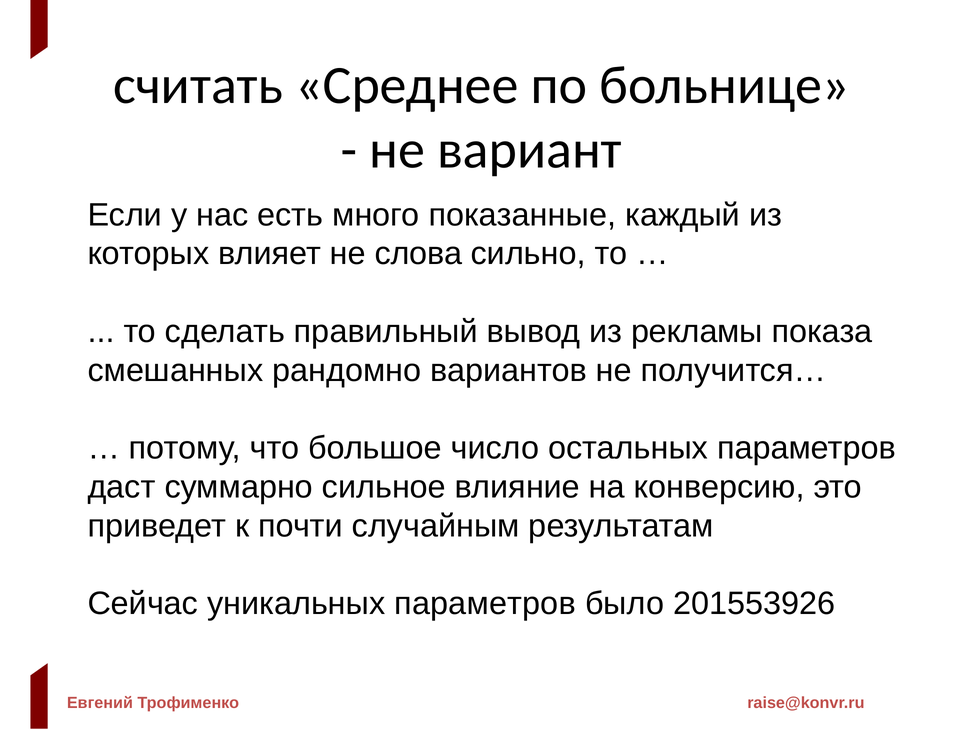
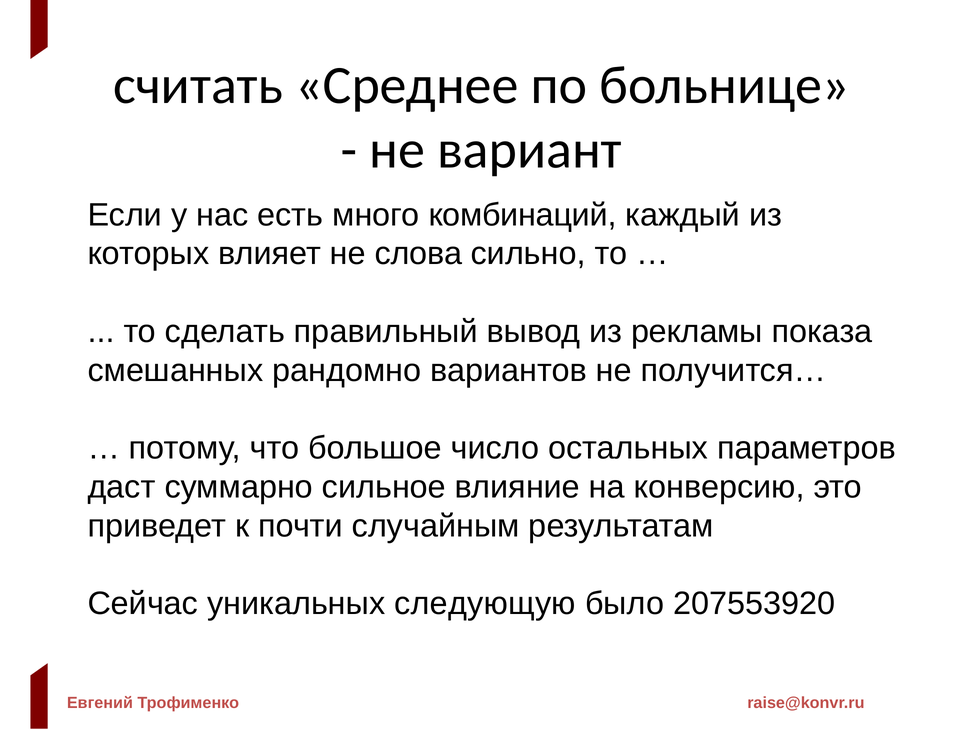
показанные: показанные -> комбинаций
уникальных параметров: параметров -> следующую
201553926: 201553926 -> 207553920
